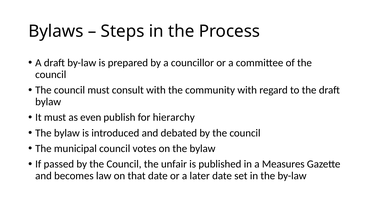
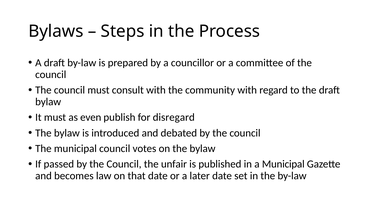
hierarchy: hierarchy -> disregard
a Measures: Measures -> Municipal
